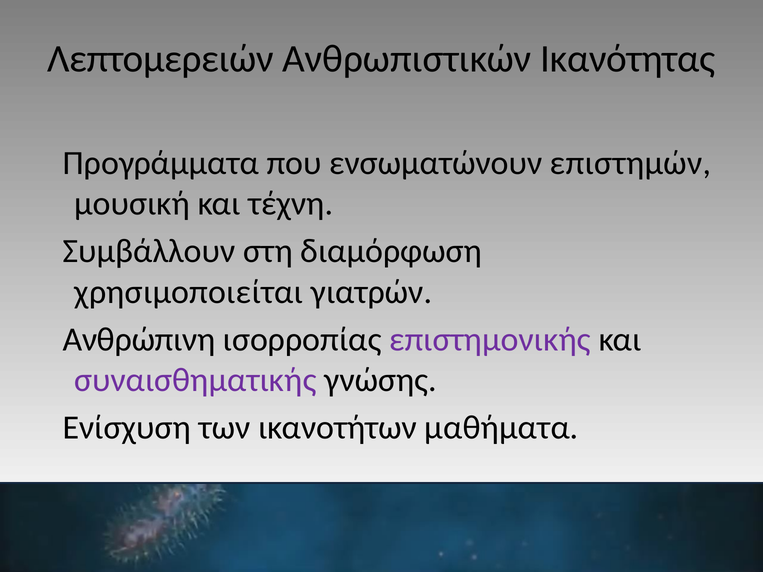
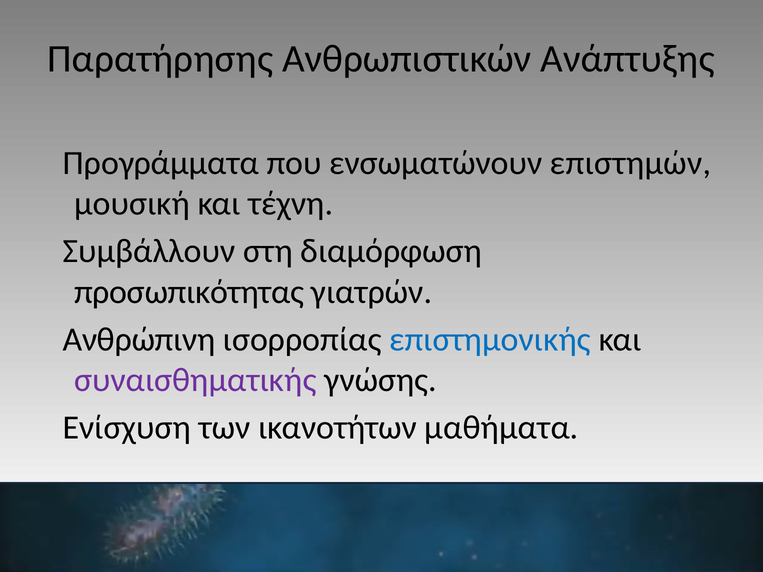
Λεπτομερειών: Λεπτομερειών -> Παρατήρησης
Ικανότητας: Ικανότητας -> Ανάπτυξης
χρησιμοποιείται: χρησιμοποιείται -> προσωπικότητας
επιστημονικής colour: purple -> blue
